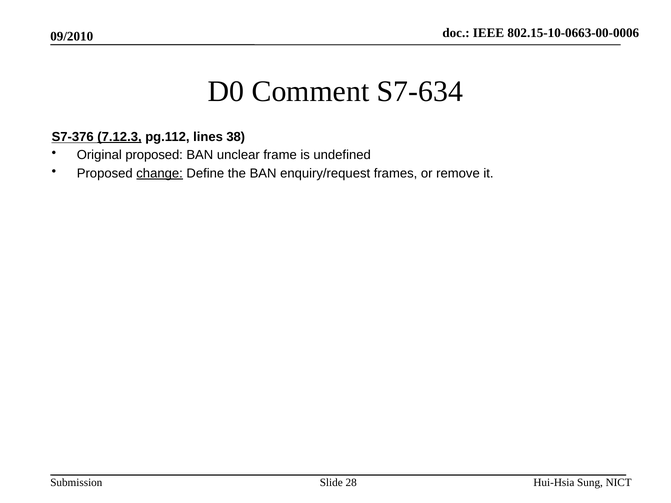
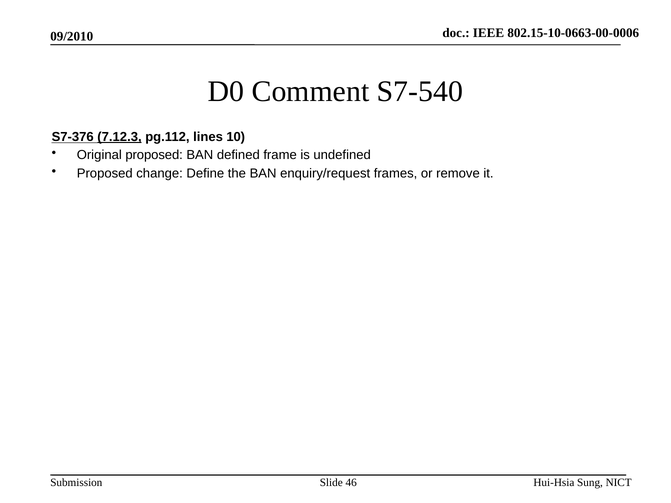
S7-634: S7-634 -> S7-540
38: 38 -> 10
unclear: unclear -> defined
change underline: present -> none
28: 28 -> 46
